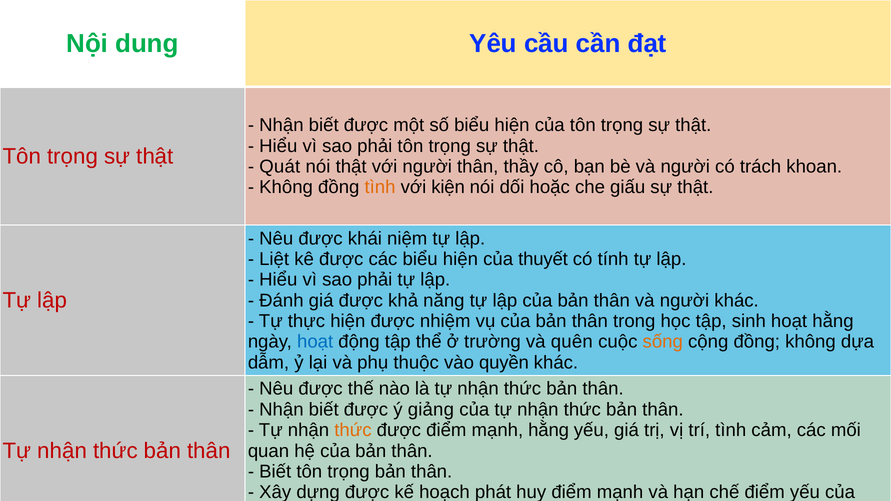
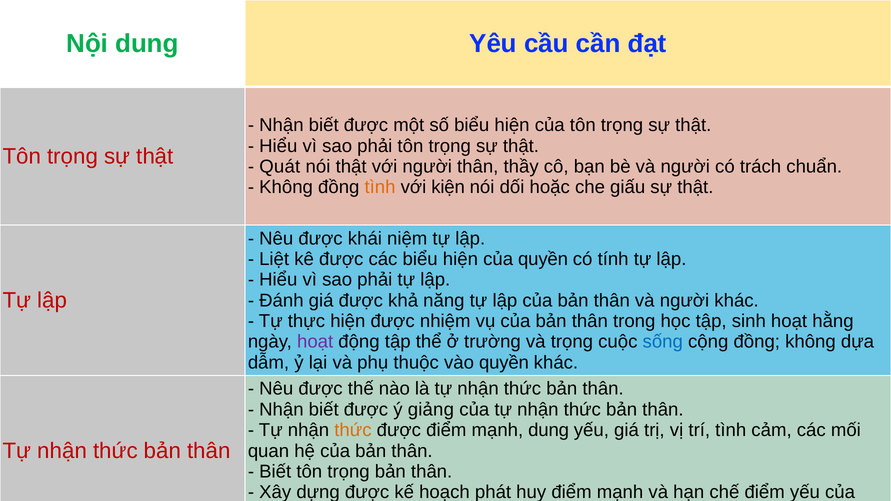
khoan: khoan -> chuẩn
của thuyết: thuyết -> quyền
hoạt at (315, 342) colour: blue -> purple
và quên: quên -> trọng
sống colour: orange -> blue
mạnh hằng: hằng -> dung
